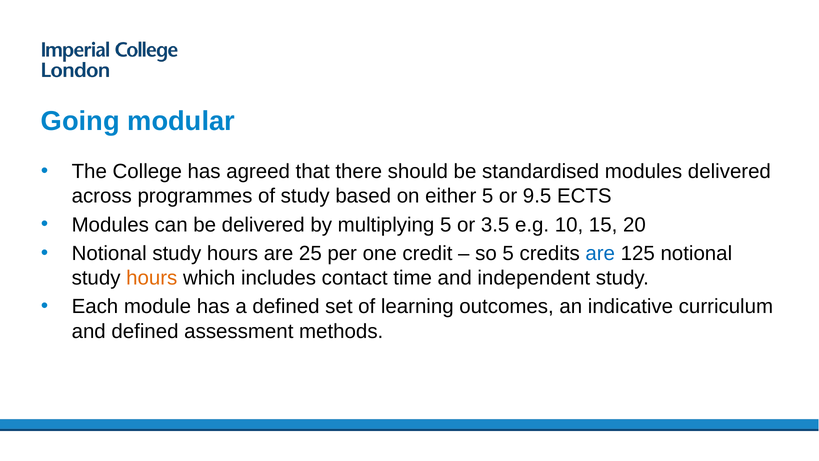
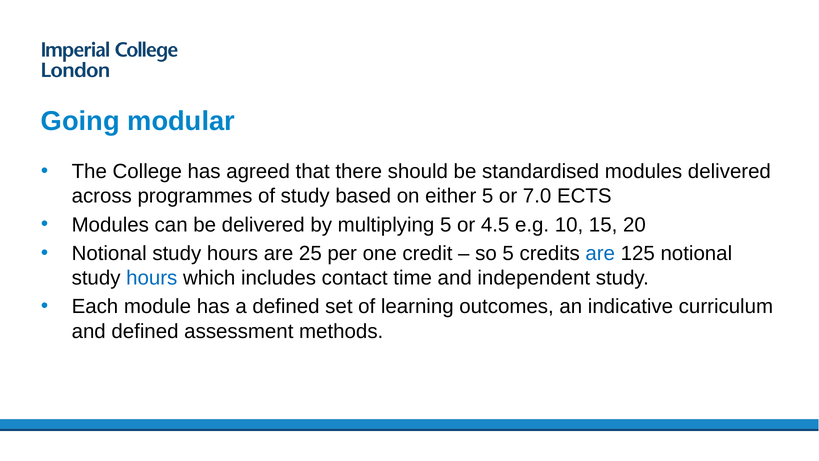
9.5: 9.5 -> 7.0
3.5: 3.5 -> 4.5
hours at (152, 278) colour: orange -> blue
